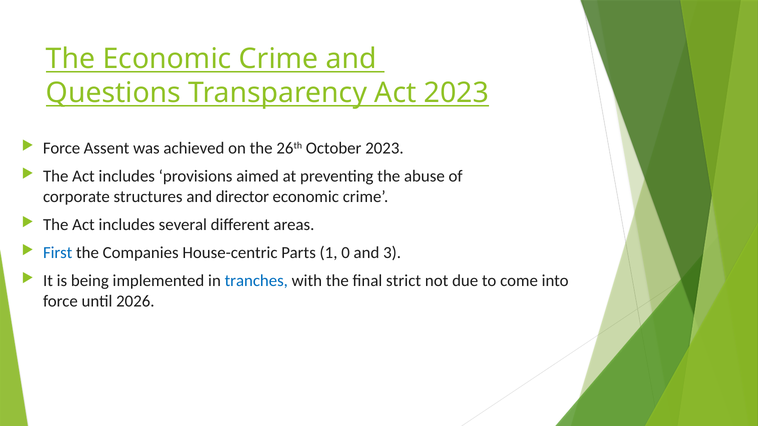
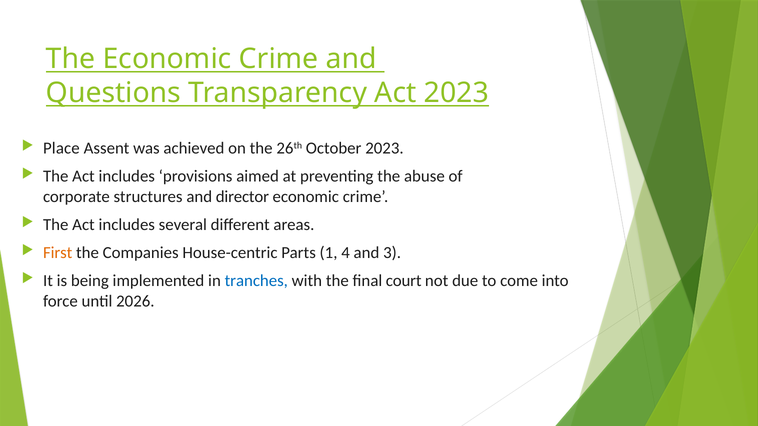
Force at (62, 148): Force -> Place
First colour: blue -> orange
0: 0 -> 4
strict: strict -> court
